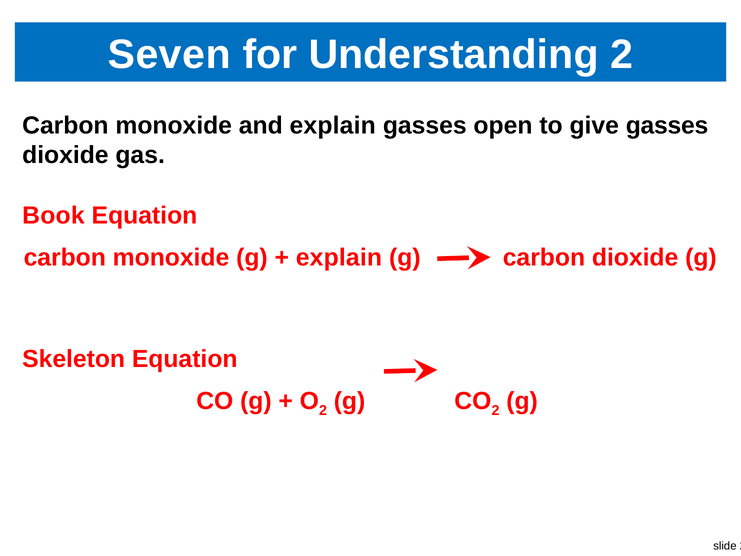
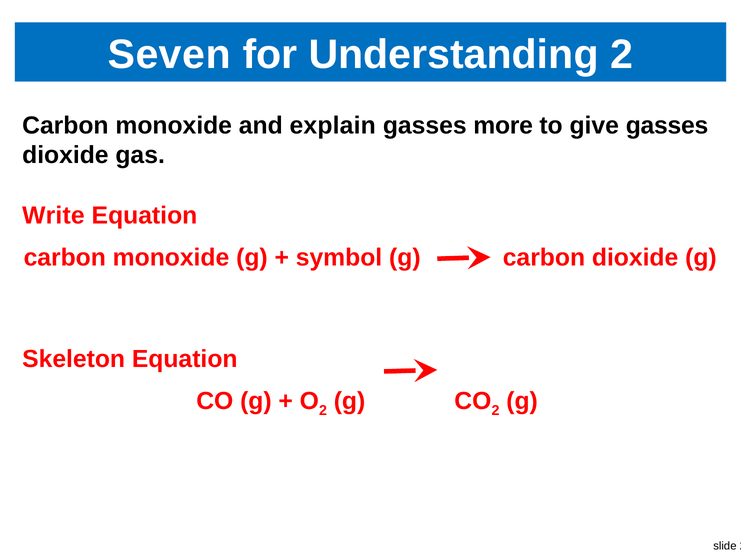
open: open -> more
Book: Book -> Write
explain at (339, 258): explain -> symbol
